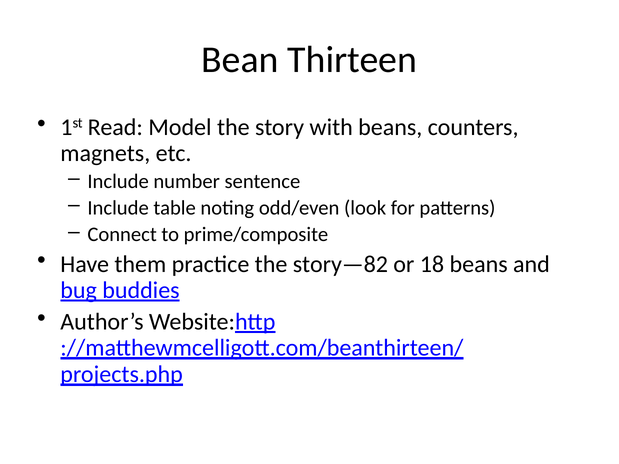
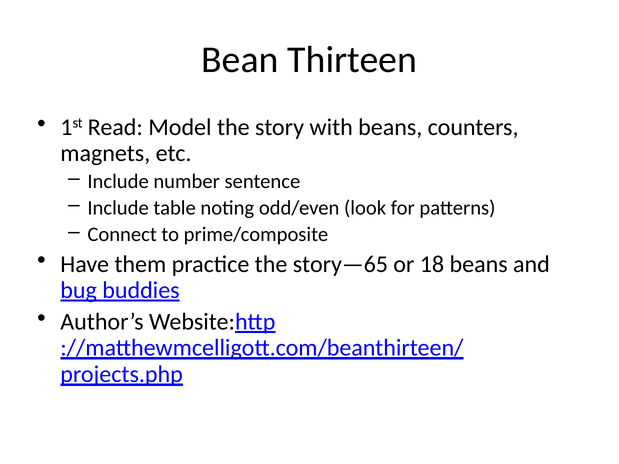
story—82: story—82 -> story—65
